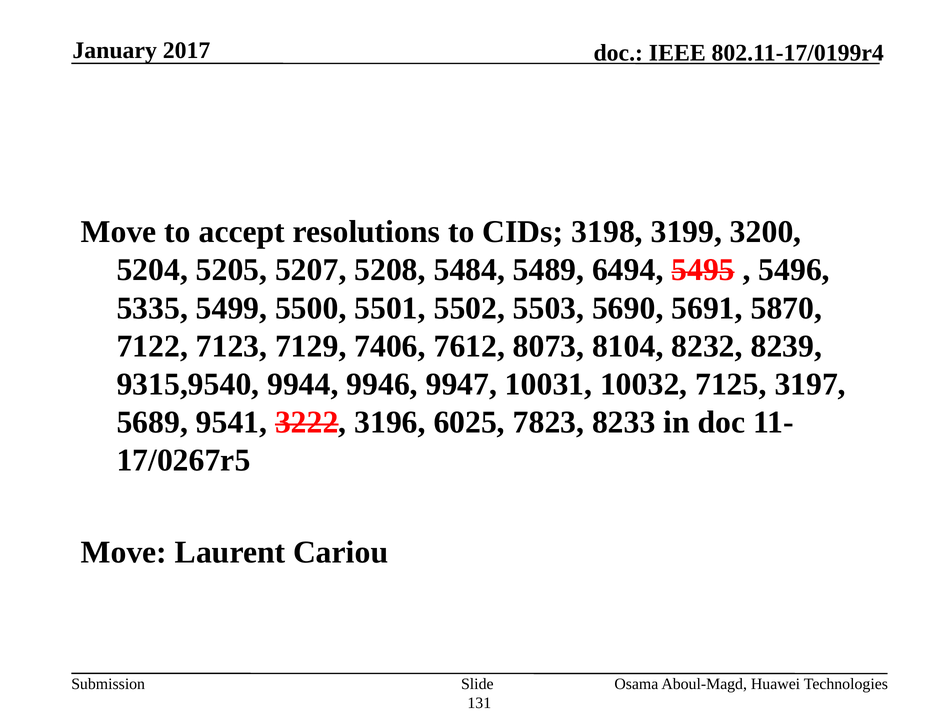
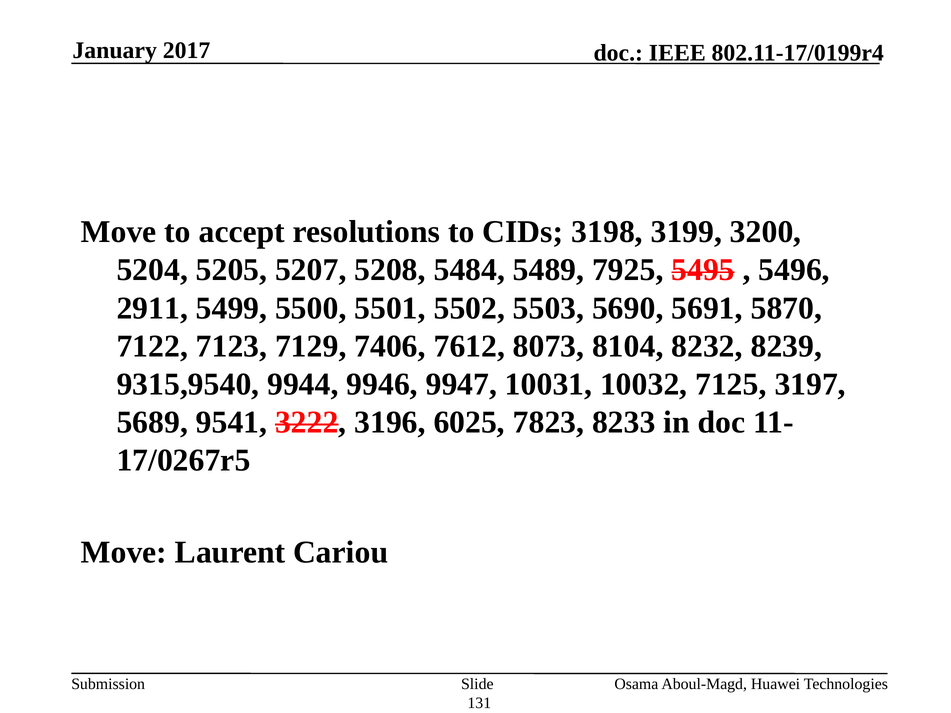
6494: 6494 -> 7925
5335: 5335 -> 2911
